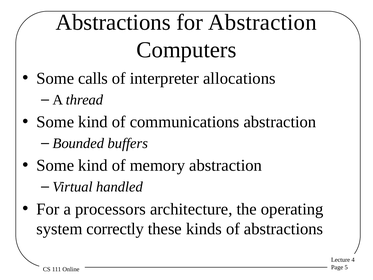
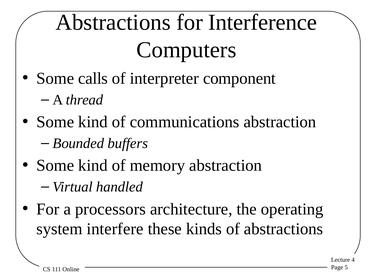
for Abstraction: Abstraction -> Interference
allocations: allocations -> component
correctly: correctly -> interfere
